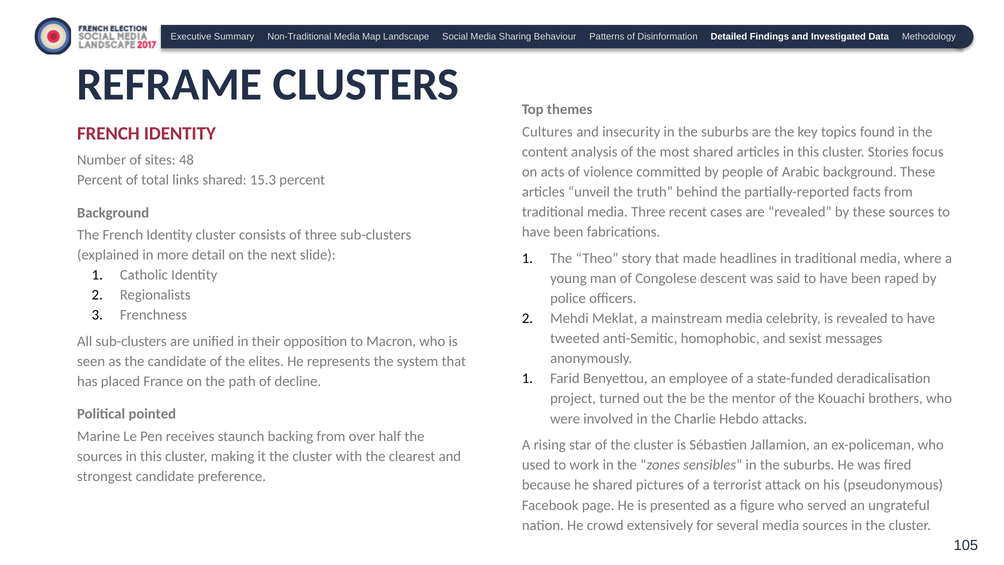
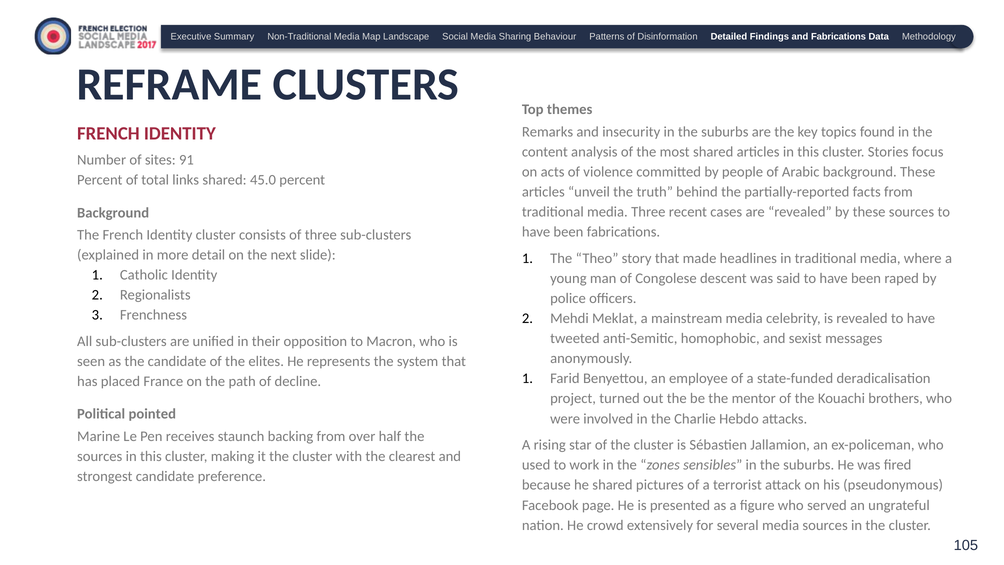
and Investigated: Investigated -> Fabrications
Cultures: Cultures -> Remarks
48: 48 -> 91
15.3: 15.3 -> 45.0
